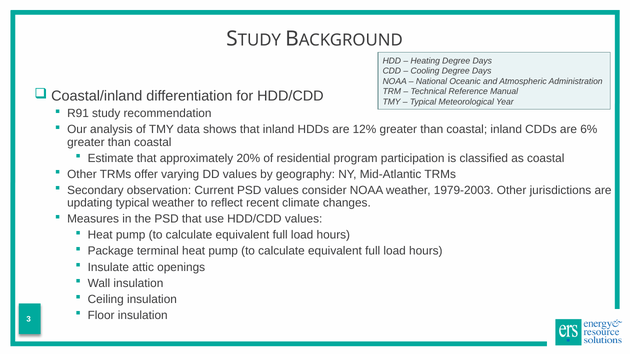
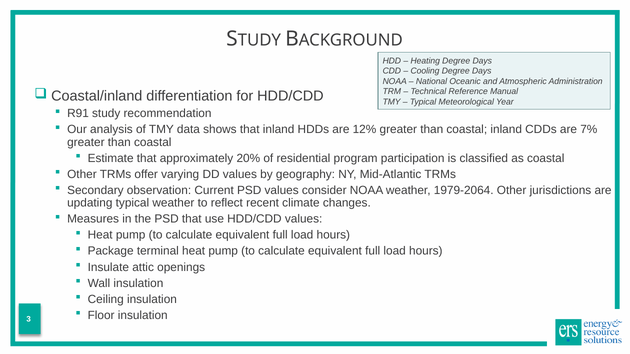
6%: 6% -> 7%
1979-2003: 1979-2003 -> 1979-2064
